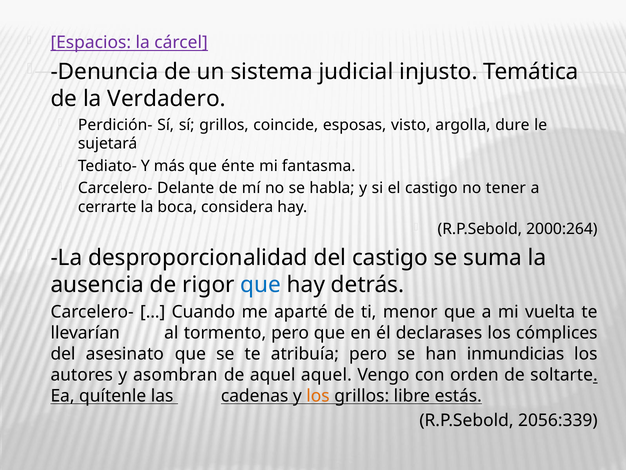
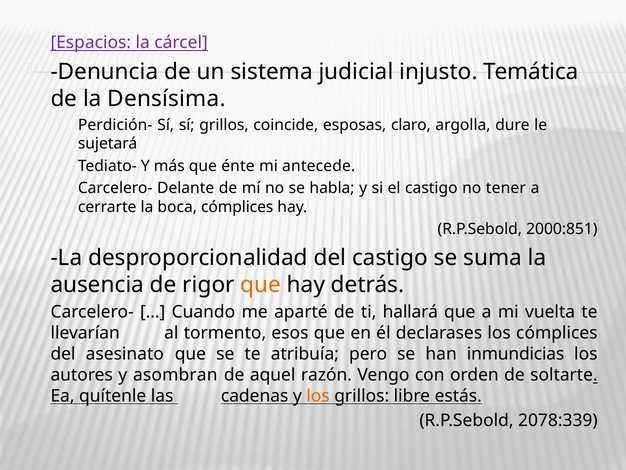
Verdadero: Verdadero -> Densísima
visto: visto -> claro
fantasma: fantasma -> antecede
boca considera: considera -> cómplices
2000:264: 2000:264 -> 2000:851
que at (261, 284) colour: blue -> orange
menor: menor -> hallará
tormento pero: pero -> esos
aquel aquel: aquel -> razón
2056:339: 2056:339 -> 2078:339
